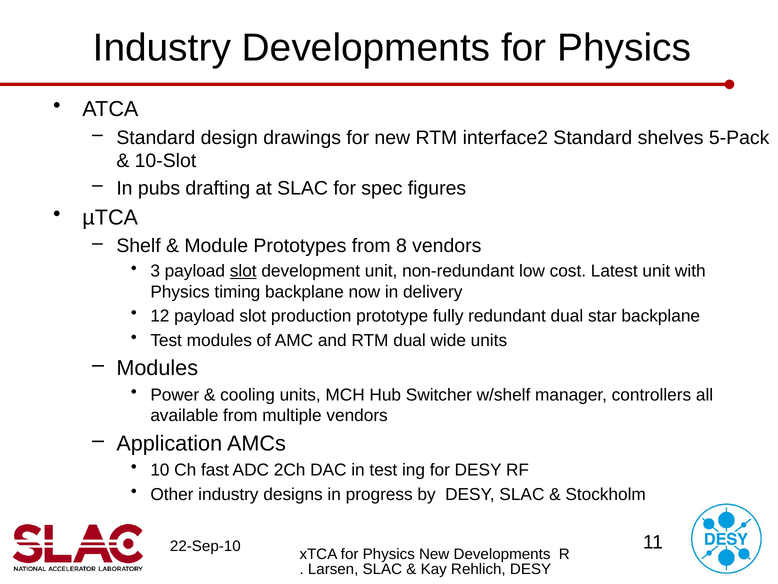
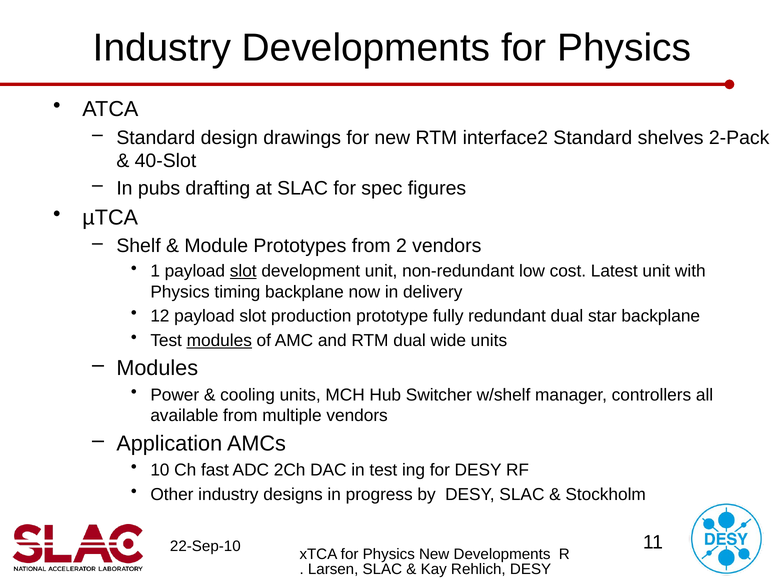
5-Pack: 5-Pack -> 2-Pack
10-Slot: 10-Slot -> 40-Slot
8: 8 -> 2
3: 3 -> 1
modules at (219, 340) underline: none -> present
